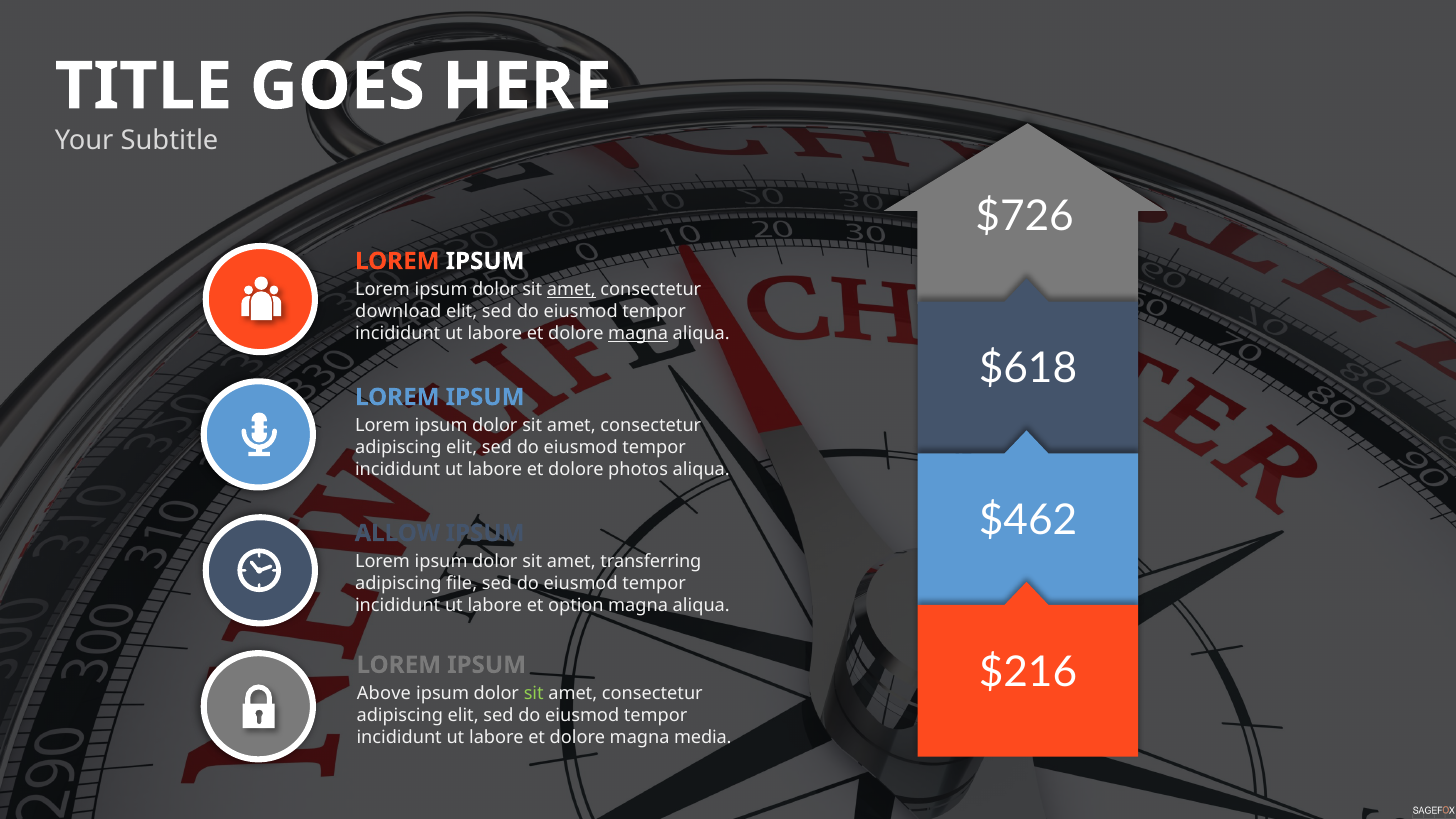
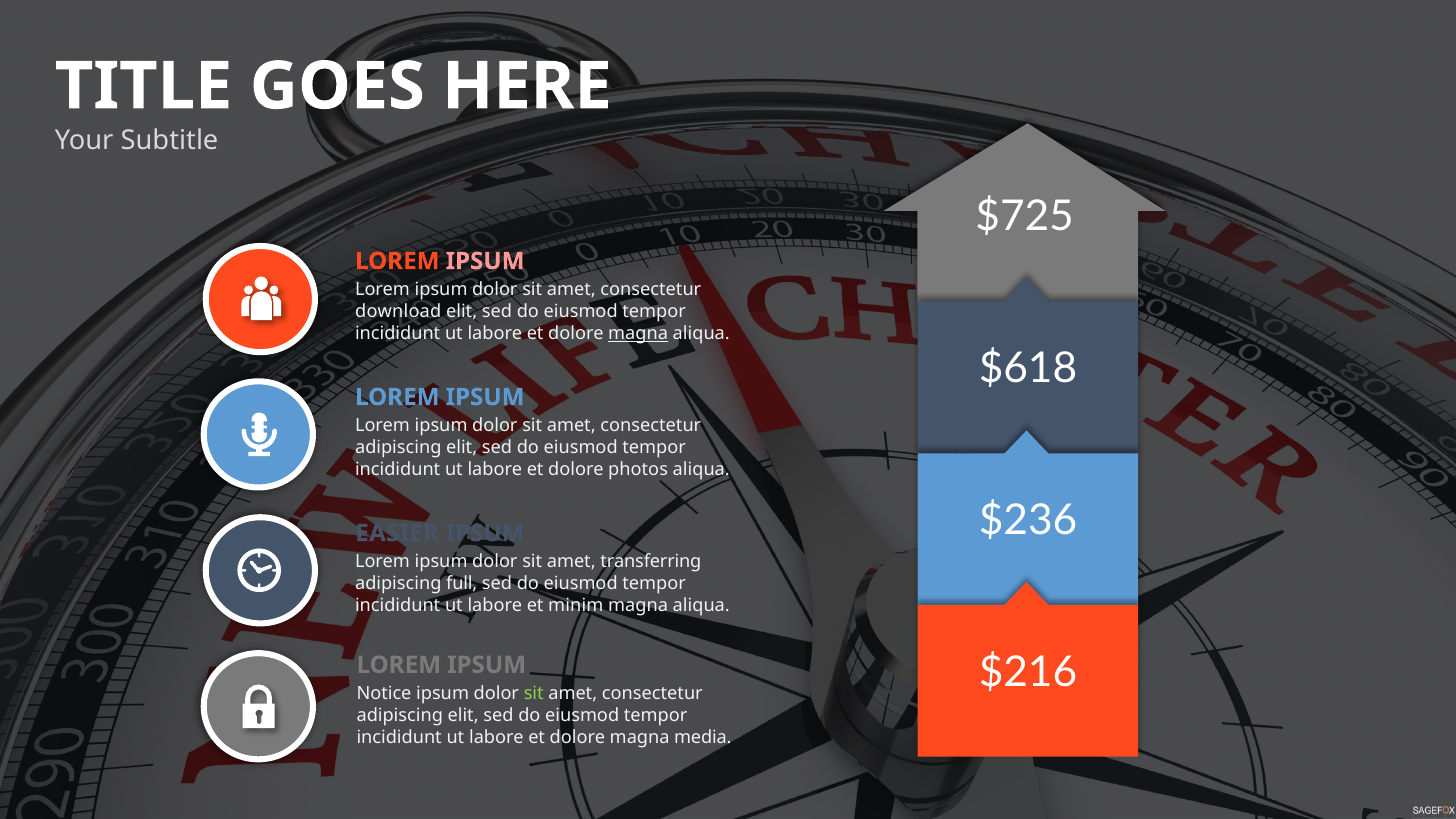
$726: $726 -> $725
IPSUM at (485, 261) colour: white -> pink
amet at (571, 290) underline: present -> none
$462: $462 -> $236
ALLOW: ALLOW -> EASIER
file: file -> full
option: option -> minim
Above: Above -> Notice
